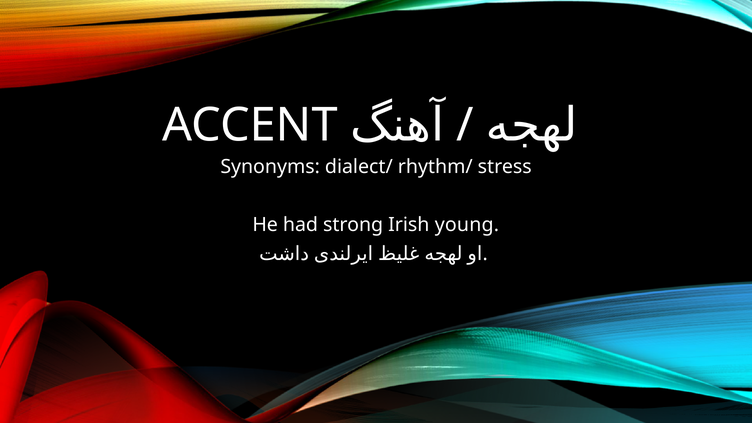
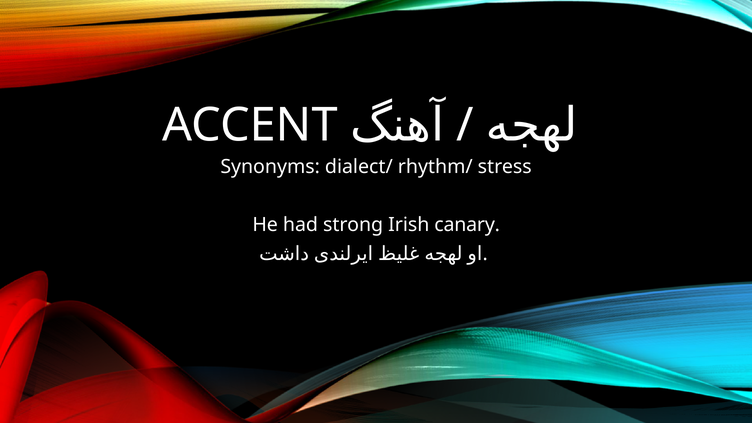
young: young -> canary
